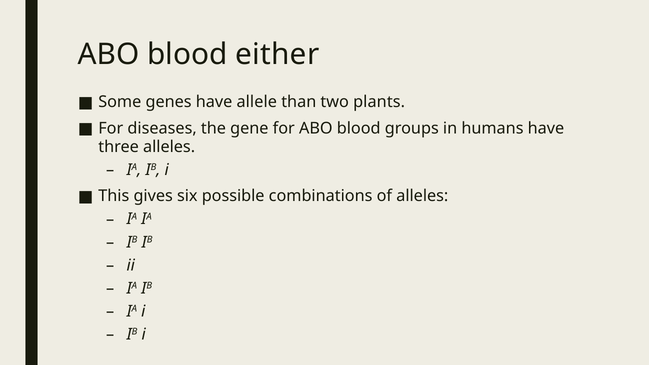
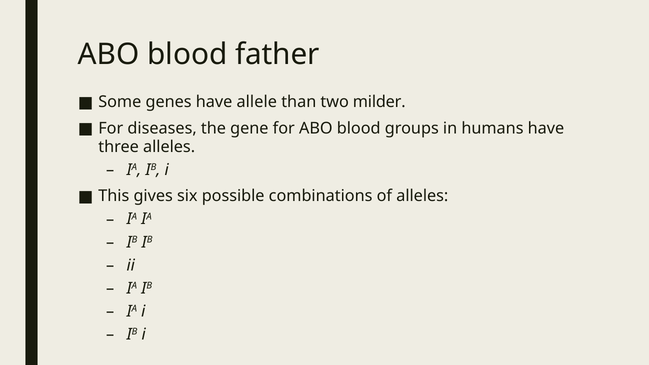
either: either -> father
plants: plants -> milder
